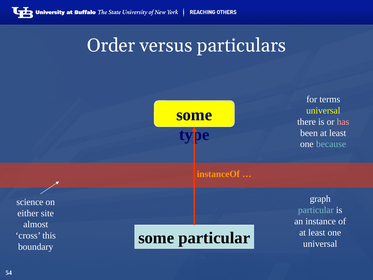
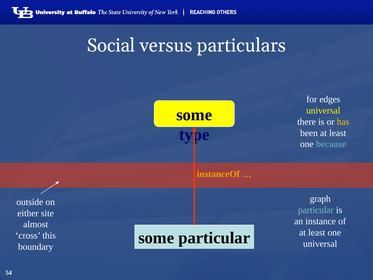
Order: Order -> Social
terms: terms -> edges
has colour: pink -> yellow
science: science -> outside
